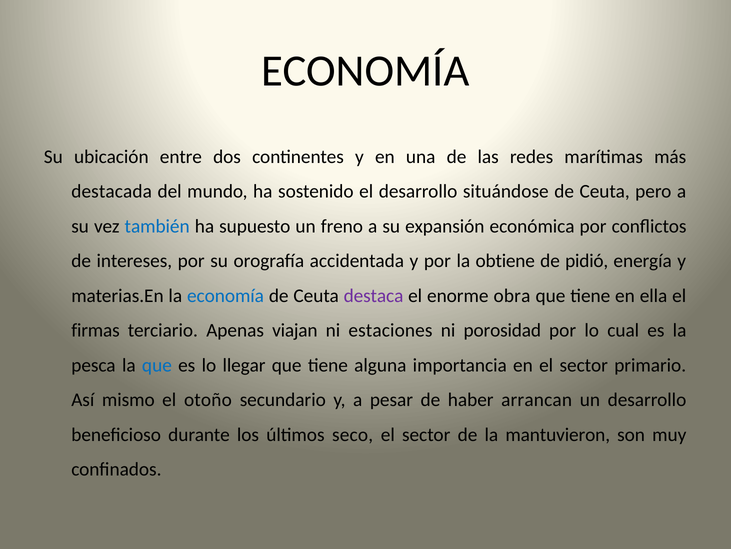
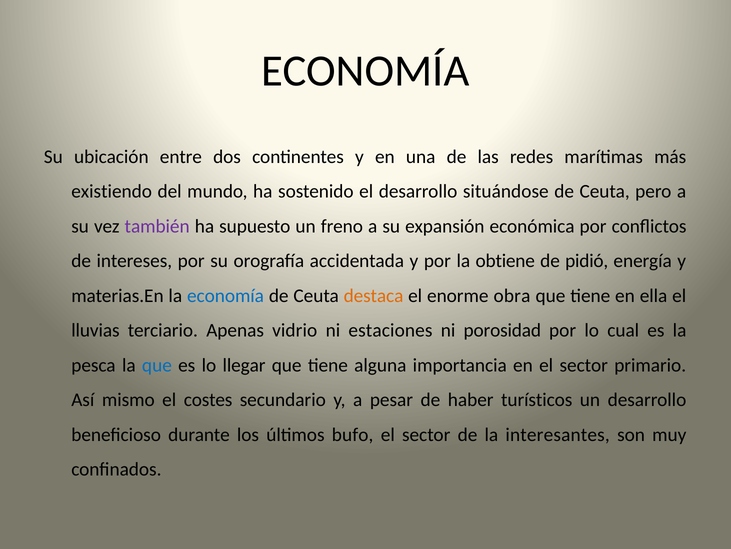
destacada: destacada -> existiendo
también colour: blue -> purple
destaca colour: purple -> orange
firmas: firmas -> lluvias
viajan: viajan -> vidrio
otoño: otoño -> costes
arrancan: arrancan -> turísticos
seco: seco -> bufo
mantuvieron: mantuvieron -> interesantes
